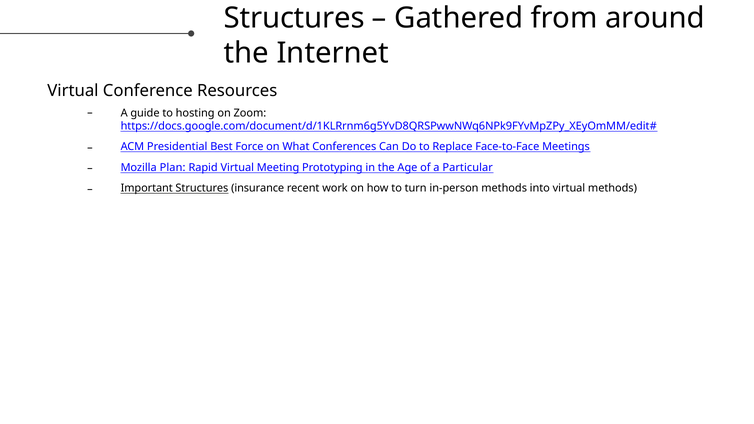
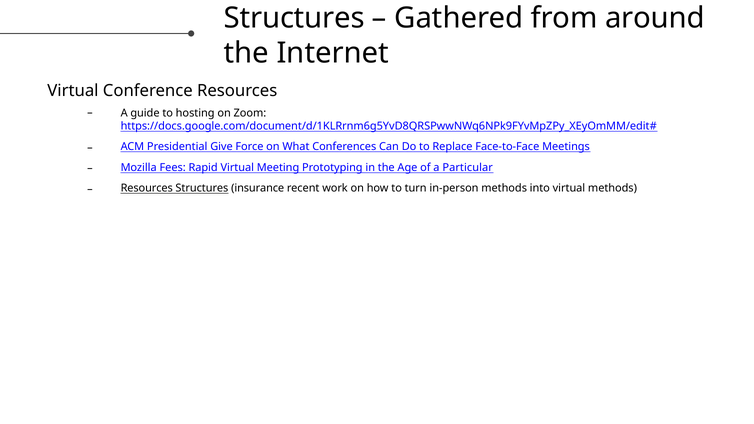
Best: Best -> Give
Plan: Plan -> Fees
Important at (147, 188): Important -> Resources
